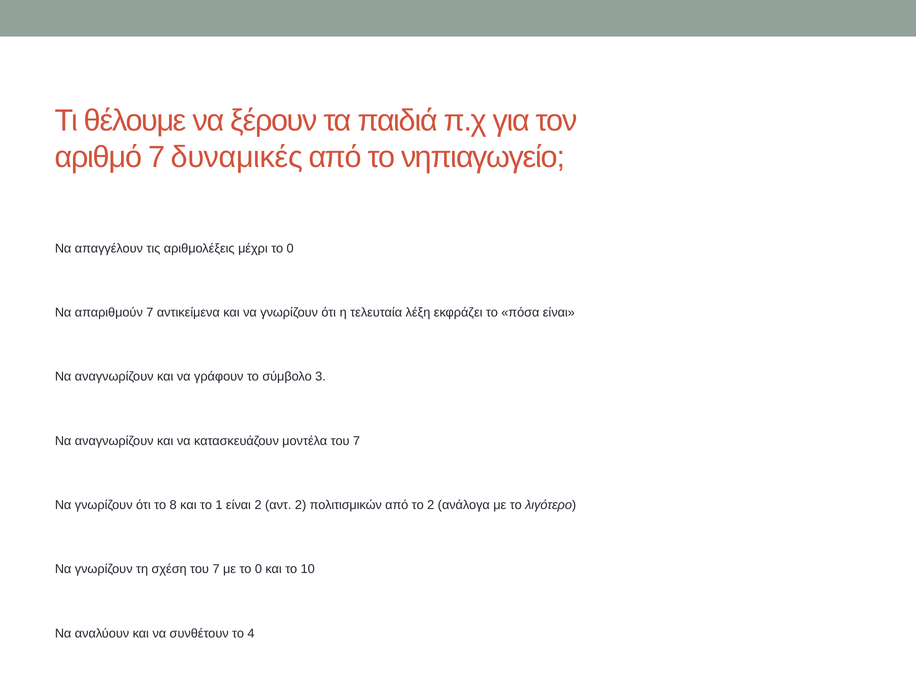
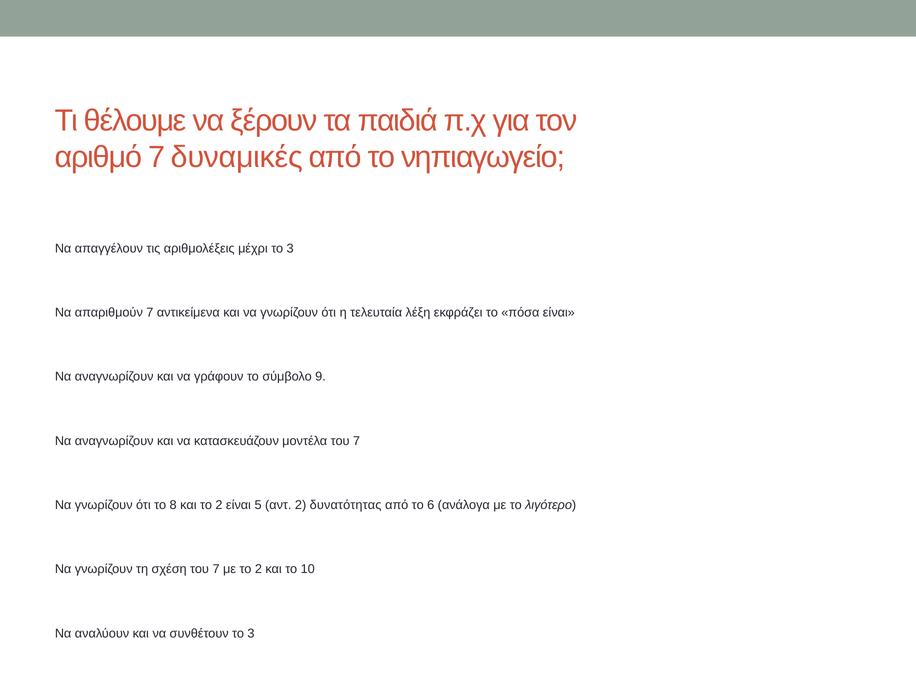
μέχρι το 0: 0 -> 3
3: 3 -> 9
και το 1: 1 -> 2
είναι 2: 2 -> 5
πολιτισμικών: πολιτισμικών -> δυνατότητας
το 2: 2 -> 6
με το 0: 0 -> 2
συνθέτουν το 4: 4 -> 3
